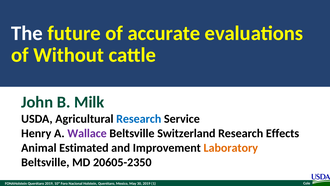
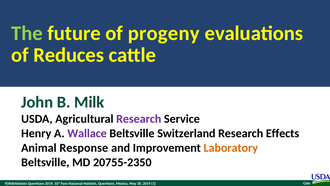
The colour: white -> light green
accurate: accurate -> progeny
Without: Without -> Reduces
Research at (139, 119) colour: blue -> purple
Estimated: Estimated -> Response
20605-2350: 20605-2350 -> 20755-2350
